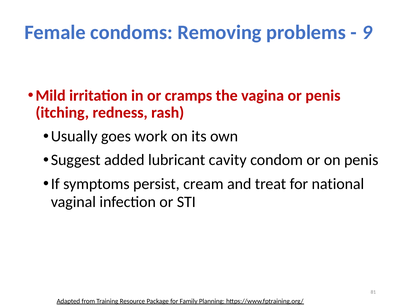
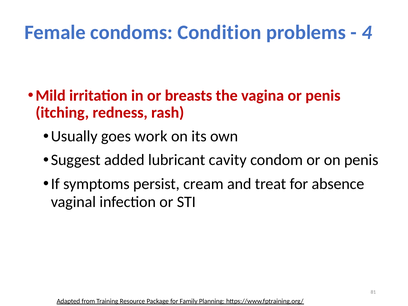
Removing: Removing -> Condition
9: 9 -> 4
cramps: cramps -> breasts
national: national -> absence
